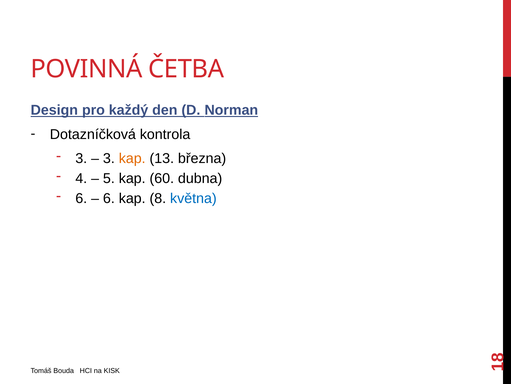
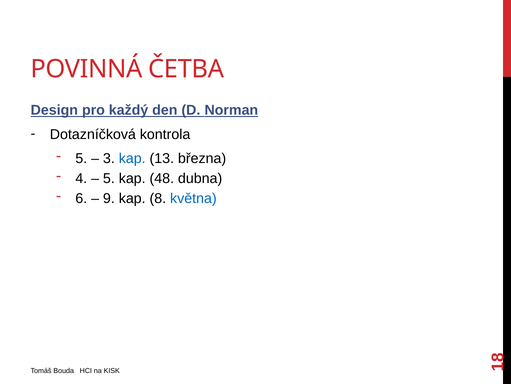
3 at (81, 158): 3 -> 5
kap at (132, 158) colour: orange -> blue
60: 60 -> 48
6 at (109, 198): 6 -> 9
